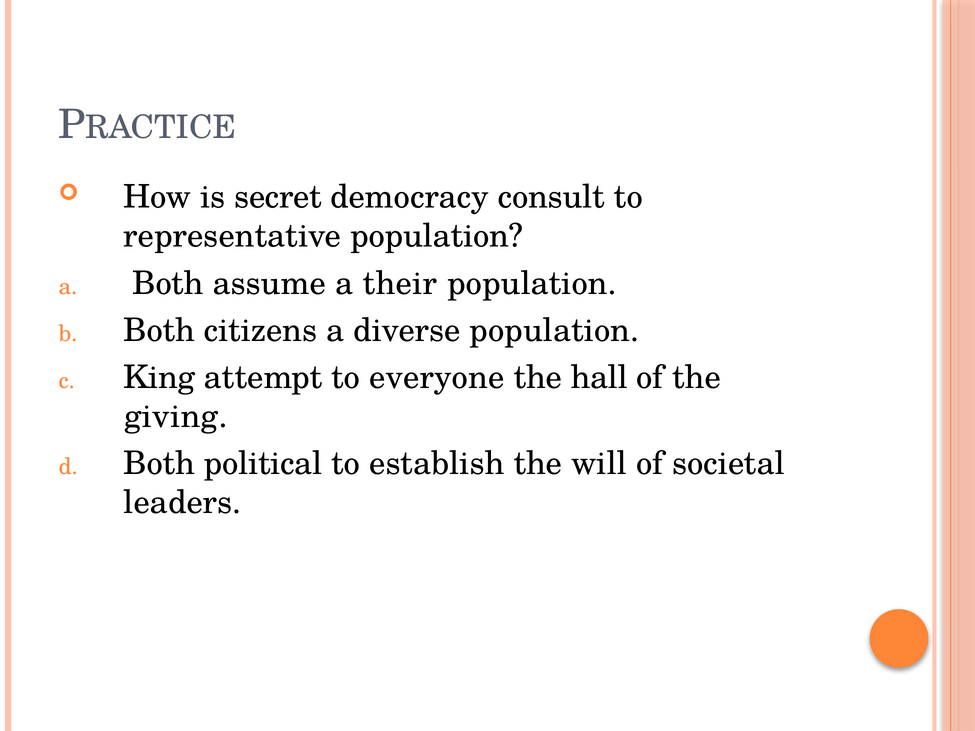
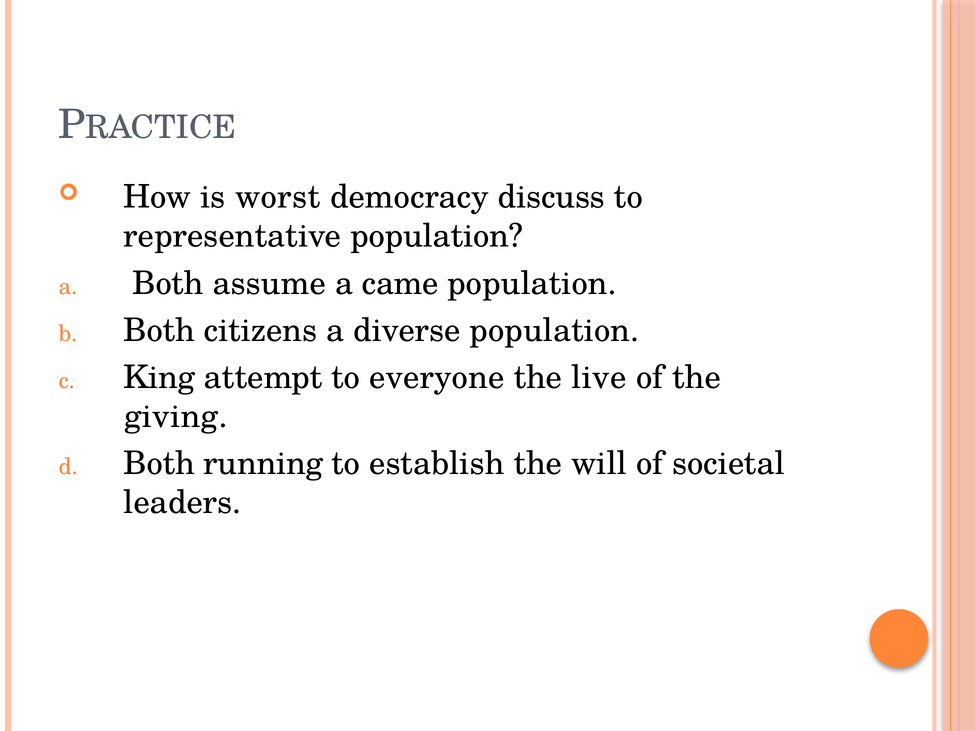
secret: secret -> worst
consult: consult -> discuss
their: their -> came
hall: hall -> live
political: political -> running
